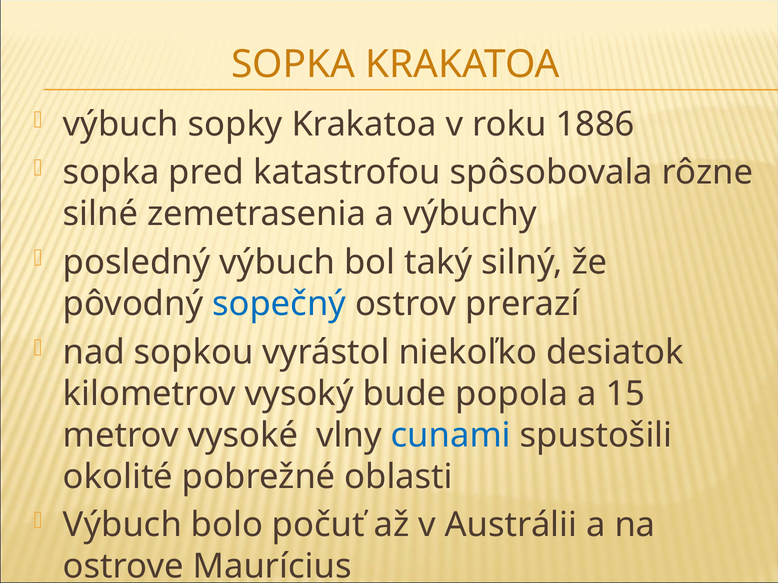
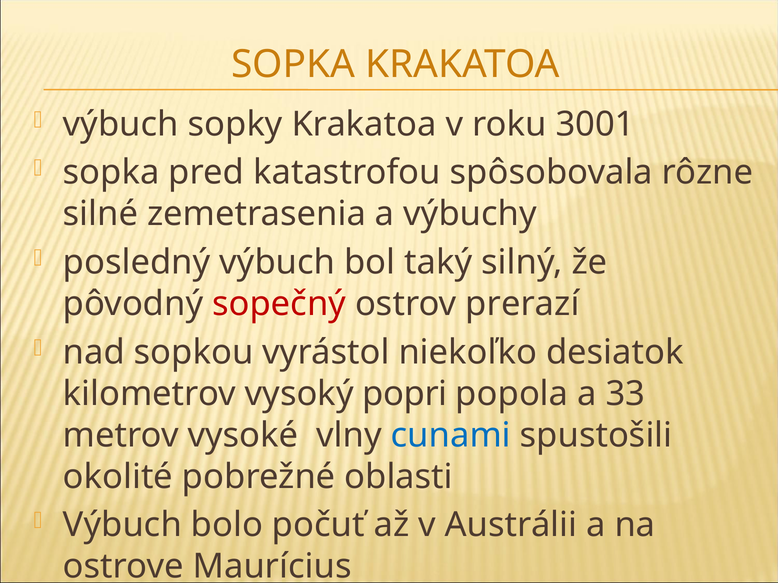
1886: 1886 -> 3001
sopečný colour: blue -> red
bude: bude -> popri
15: 15 -> 33
